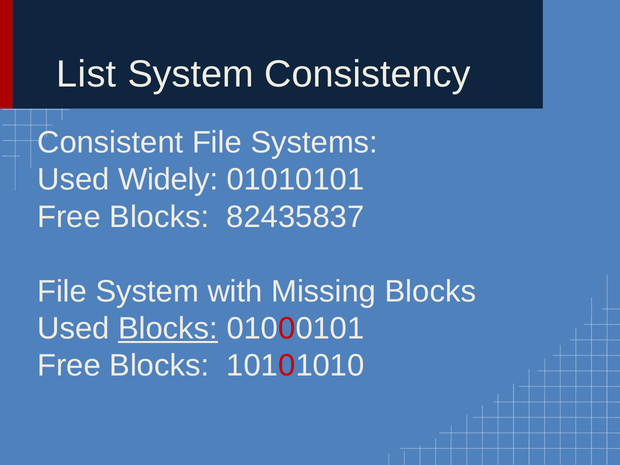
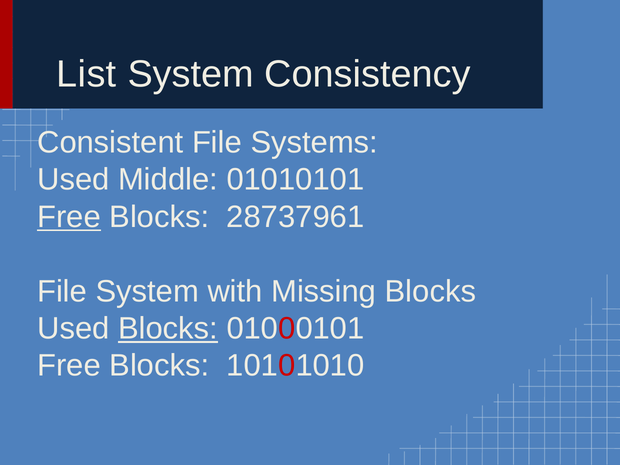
Widely: Widely -> Middle
Free at (69, 217) underline: none -> present
82435837: 82435837 -> 28737961
